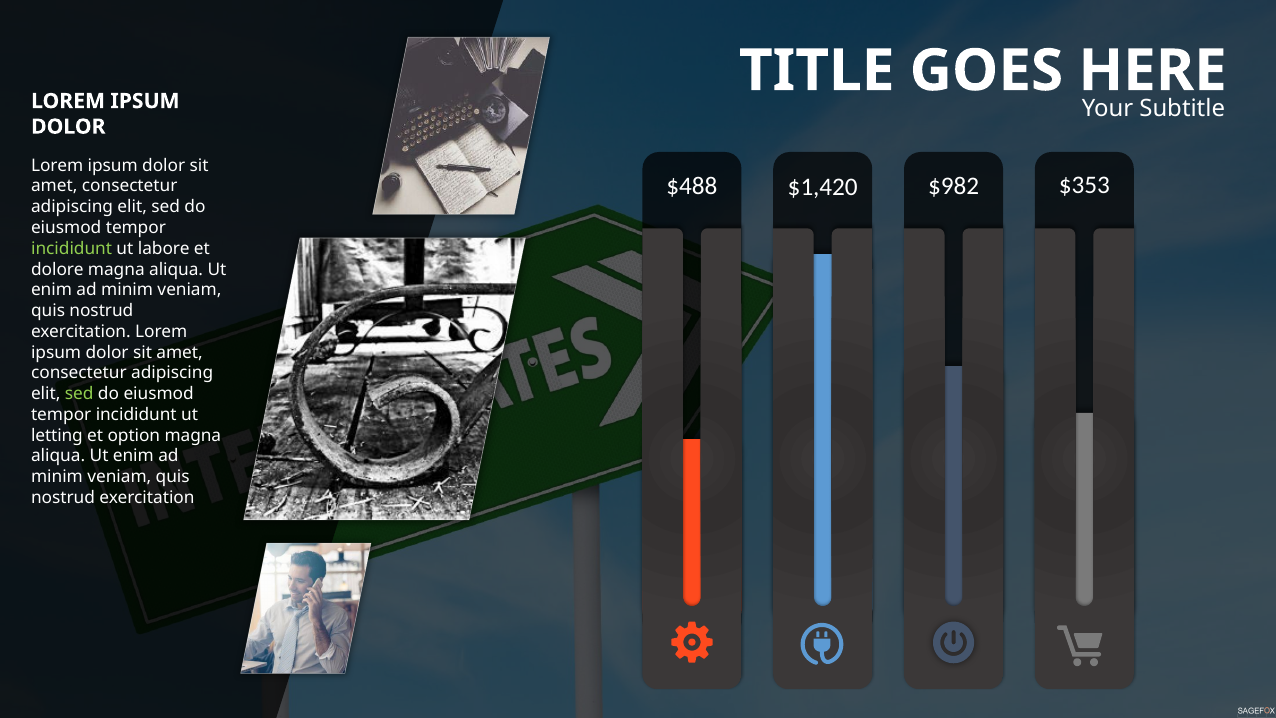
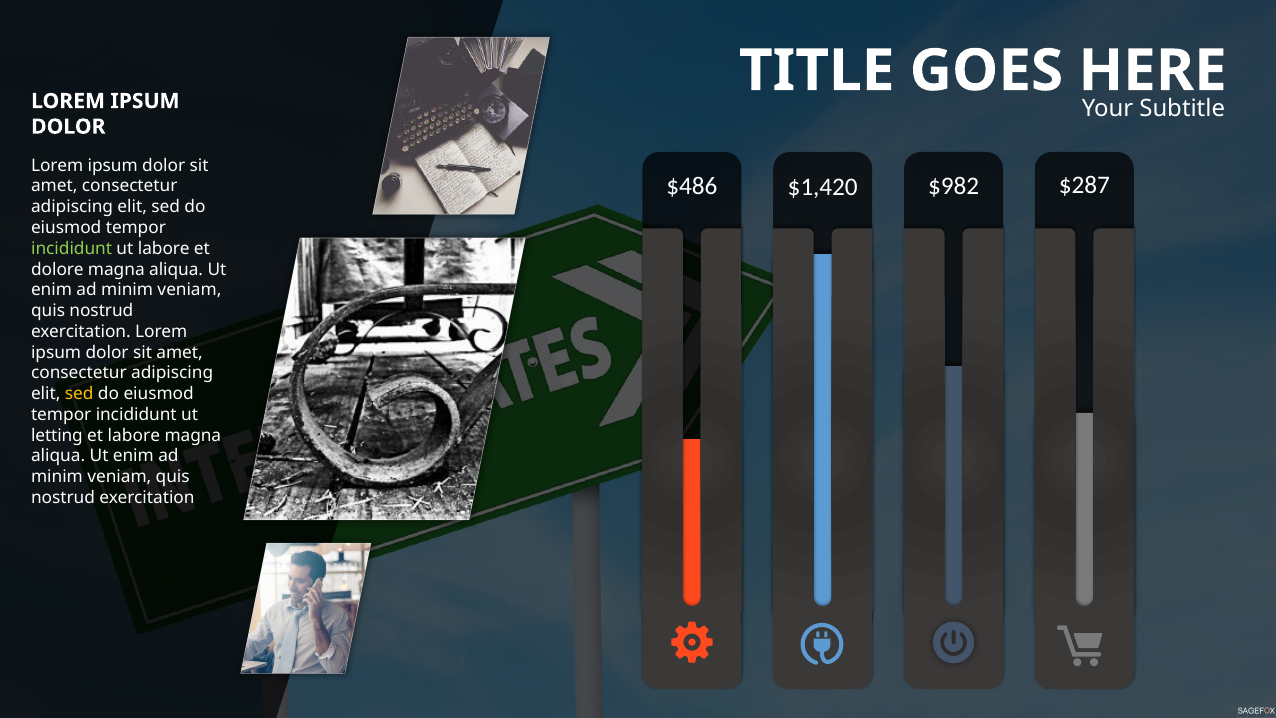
$488: $488 -> $486
$353: $353 -> $287
sed at (79, 394) colour: light green -> yellow
et option: option -> labore
